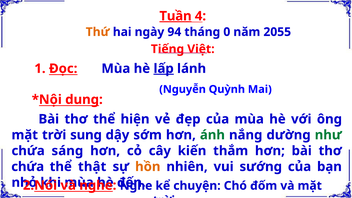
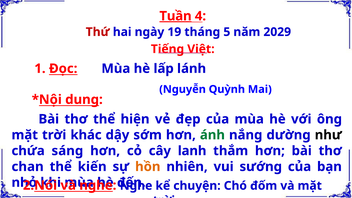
Thứ colour: orange -> red
94: 94 -> 19
0: 0 -> 5
2055: 2055 -> 2029
lấp underline: present -> none
sung: sung -> khác
như colour: green -> black
kiến: kiến -> lanh
chứa at (28, 166): chứa -> chan
thật: thật -> kiến
